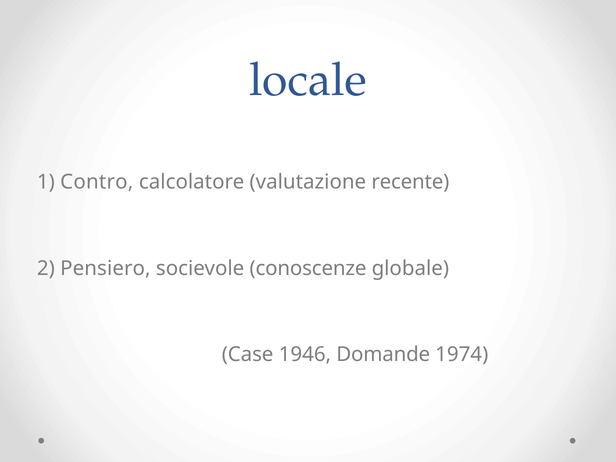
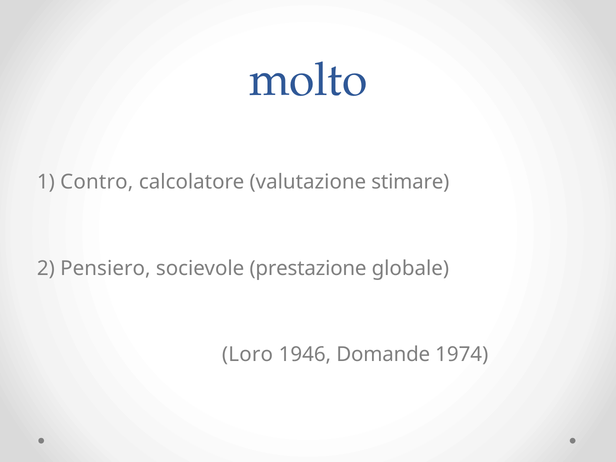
locale: locale -> molto
recente: recente -> stimare
conoscenze: conoscenze -> prestazione
Case: Case -> Loro
